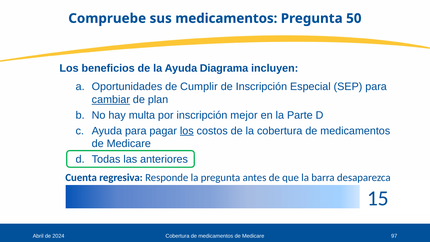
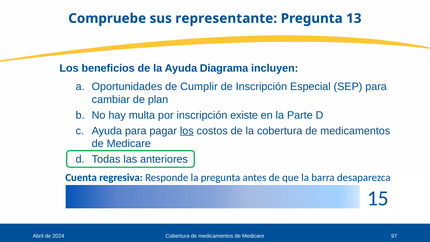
sus medicamentos: medicamentos -> representante
Pregunta 50: 50 -> 13
cambiar underline: present -> none
mejor: mejor -> existe
